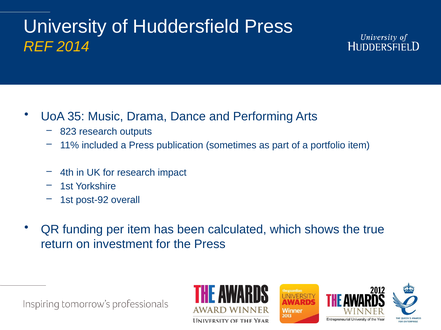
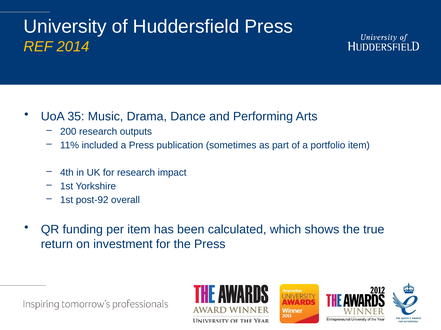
823: 823 -> 200
